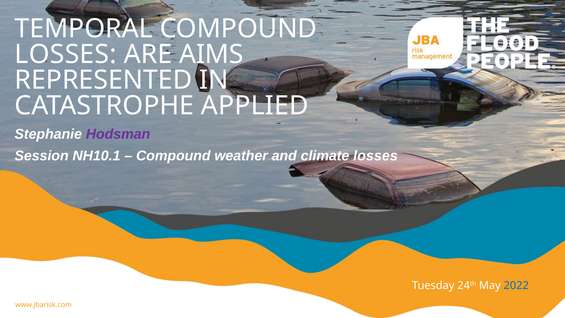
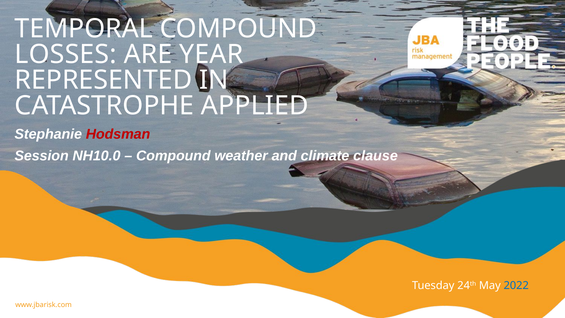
AIMS: AIMS -> YEAR
Hodsman colour: purple -> red
NH10.1: NH10.1 -> NH10.0
climate losses: losses -> clause
